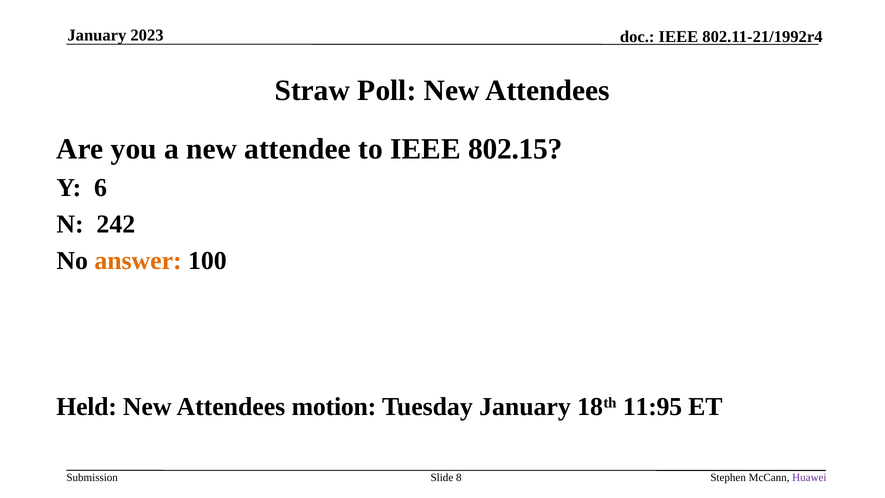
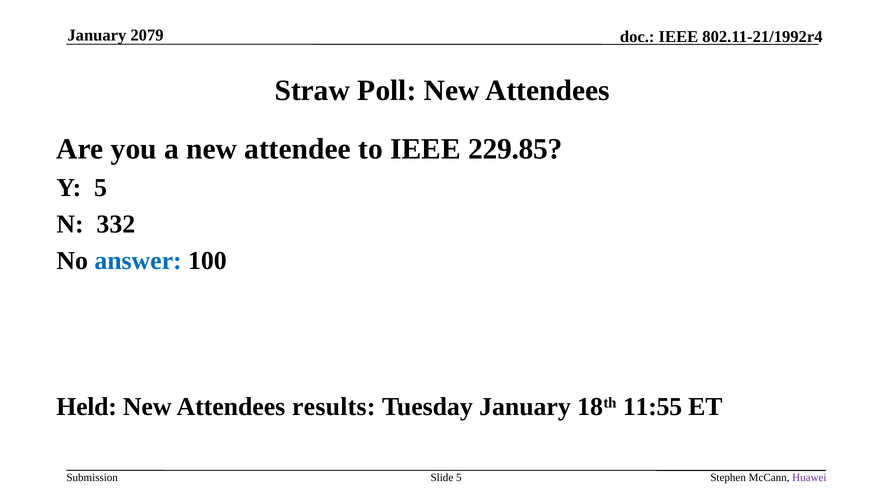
2023: 2023 -> 2079
802.15: 802.15 -> 229.85
Y 6: 6 -> 5
242: 242 -> 332
answer colour: orange -> blue
motion: motion -> results
11:95: 11:95 -> 11:55
Slide 8: 8 -> 5
